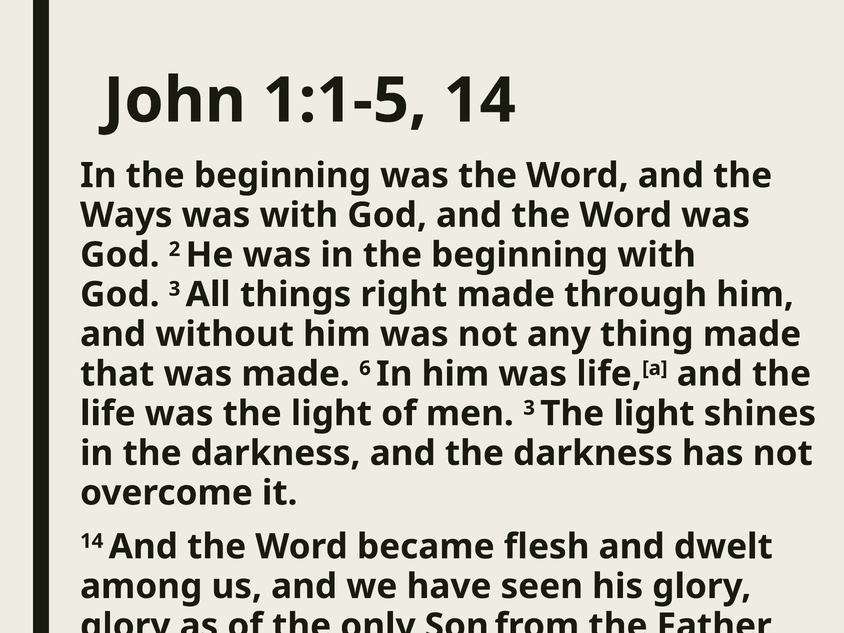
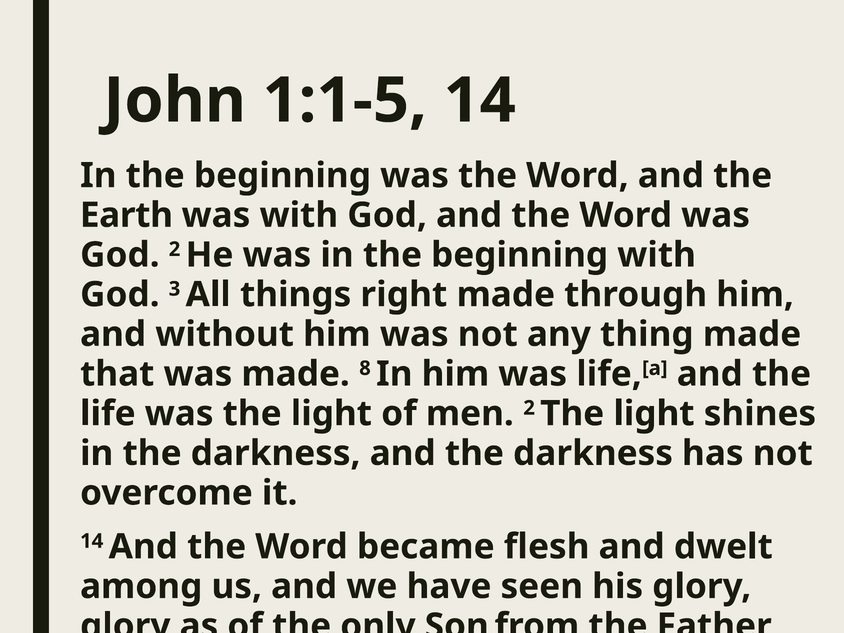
Ways: Ways -> Earth
6: 6 -> 8
men 3: 3 -> 2
